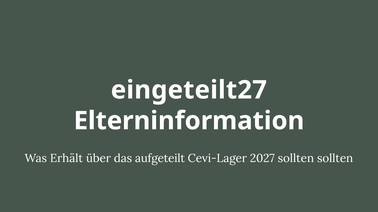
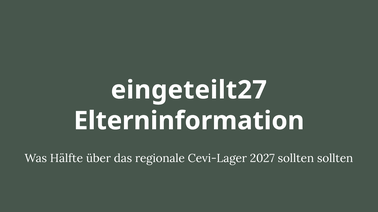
Erhält: Erhält -> Hälfte
aufgeteilt: aufgeteilt -> regionale
